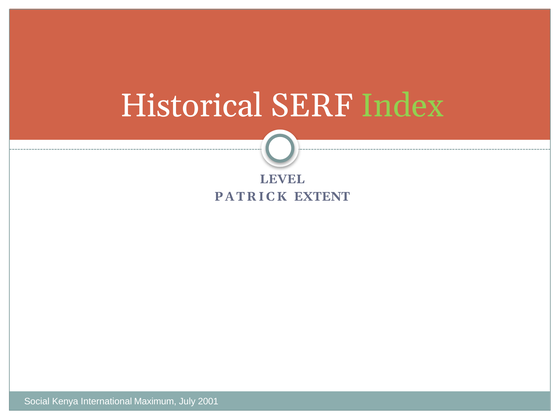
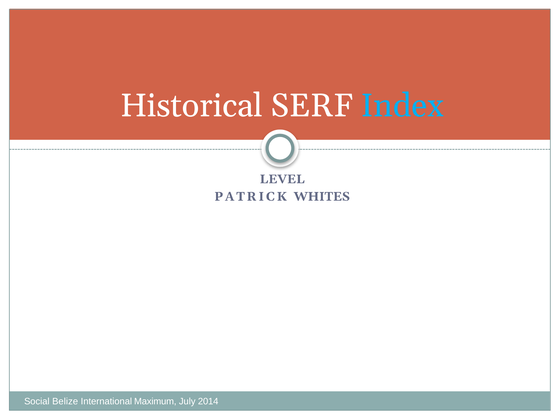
Index colour: light green -> light blue
EXTENT: EXTENT -> WHITES
Kenya: Kenya -> Belize
2001: 2001 -> 2014
